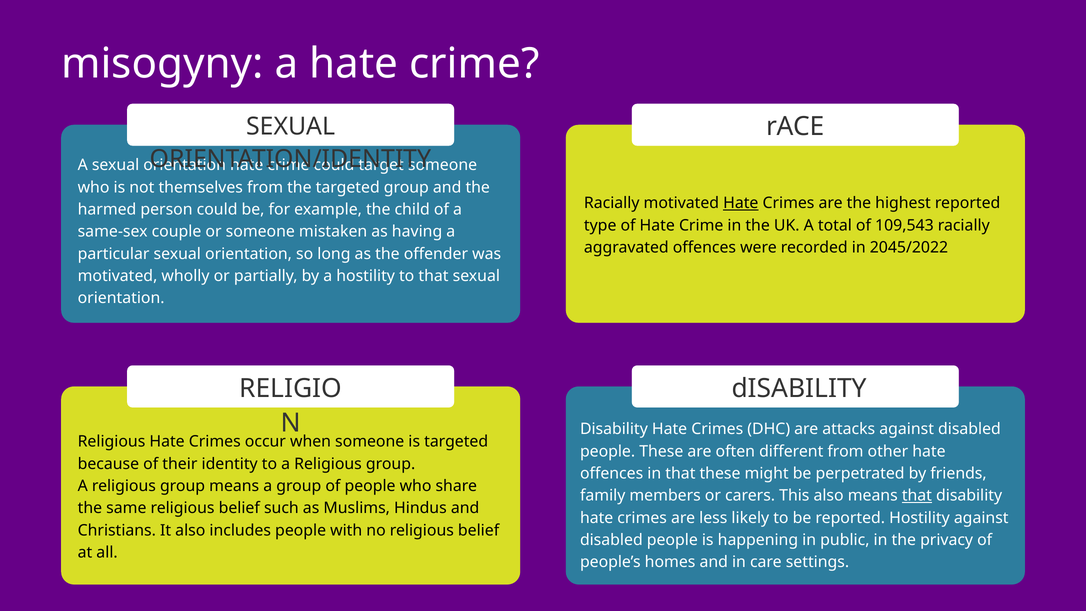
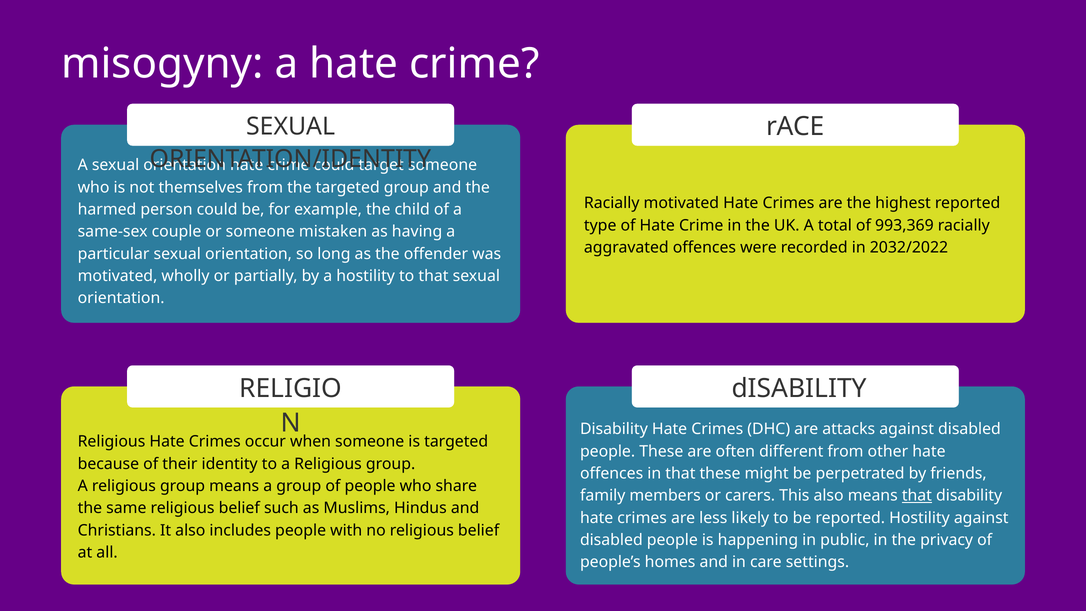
Hate at (741, 203) underline: present -> none
109,543: 109,543 -> 993,369
2045/2022: 2045/2022 -> 2032/2022
